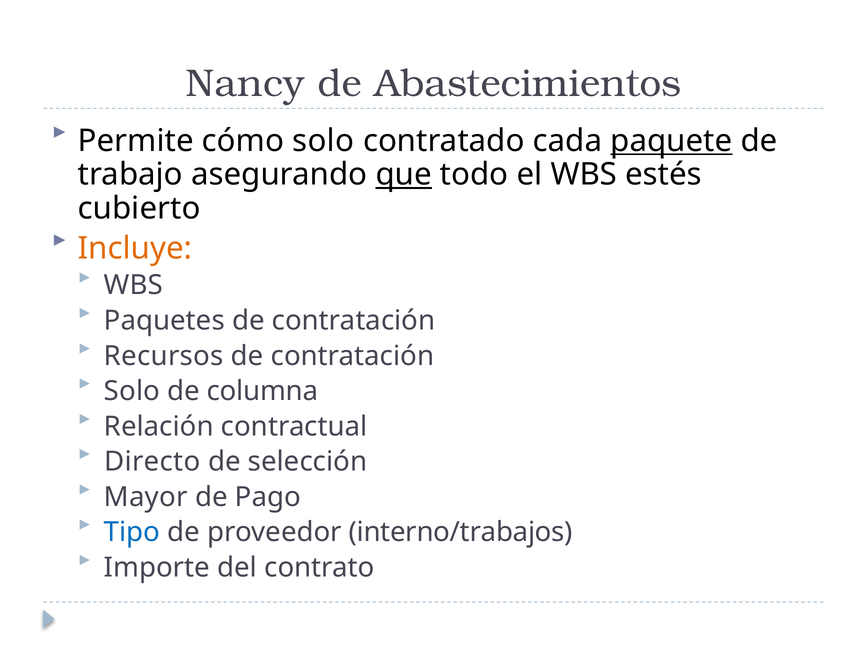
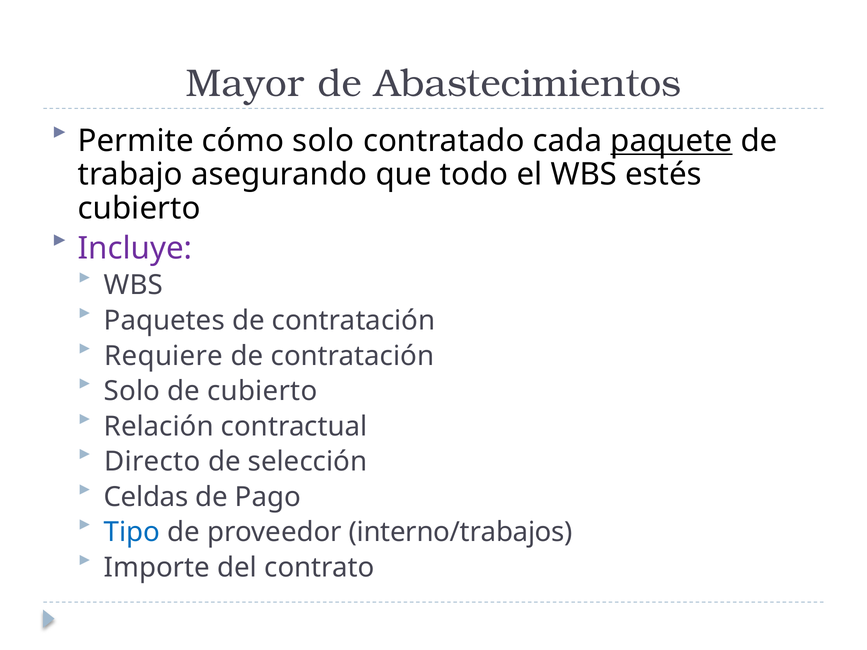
Nancy: Nancy -> Mayor
que underline: present -> none
Incluye colour: orange -> purple
Recursos: Recursos -> Requiere
de columna: columna -> cubierto
Mayor: Mayor -> Celdas
